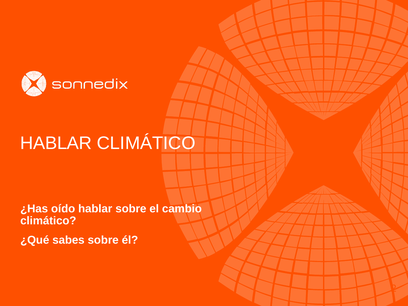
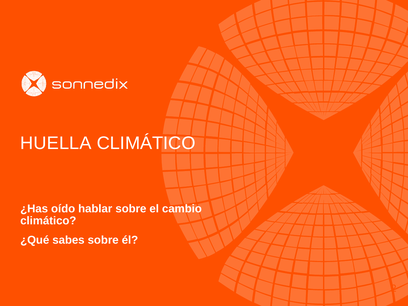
HABLAR at (56, 143): HABLAR -> HUELLA
